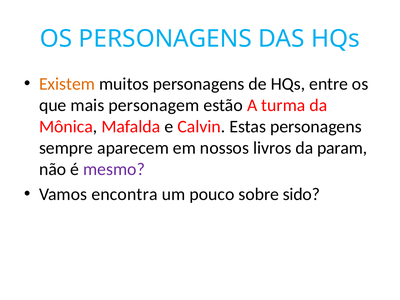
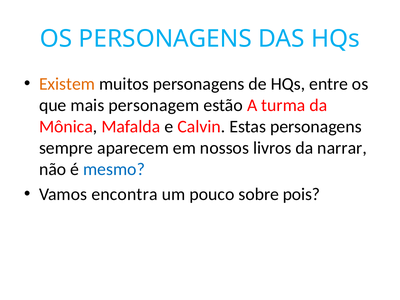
param: param -> narrar
mesmo colour: purple -> blue
sido: sido -> pois
